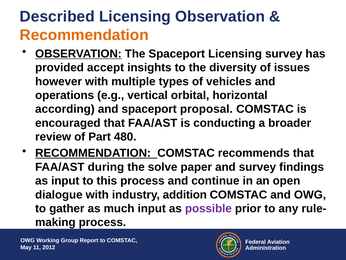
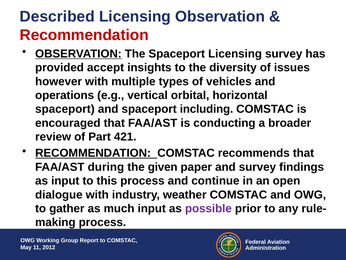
Recommendation at (84, 35) colour: orange -> red
according at (65, 109): according -> spaceport
proposal: proposal -> including
480: 480 -> 421
solve: solve -> given
addition: addition -> weather
